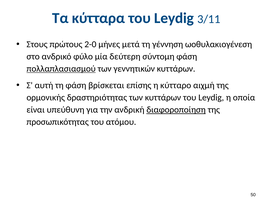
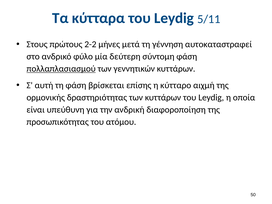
3/11: 3/11 -> 5/11
2-0: 2-0 -> 2-2
ωοθυλακιογένεση: ωοθυλακιογένεση -> αυτοκαταστραφεί
διαφοροποίηση underline: present -> none
